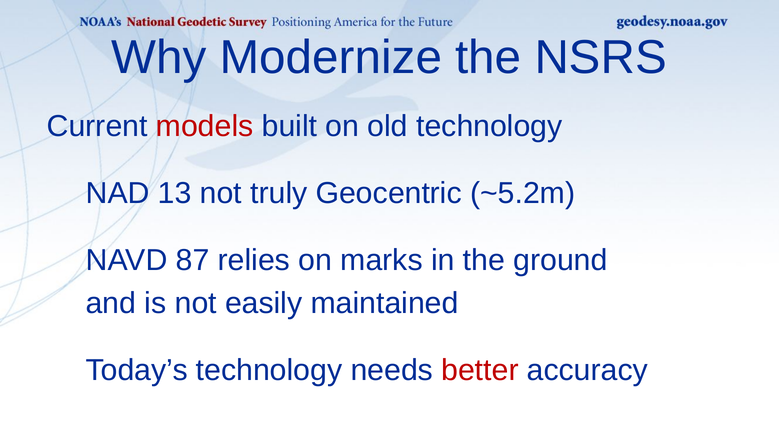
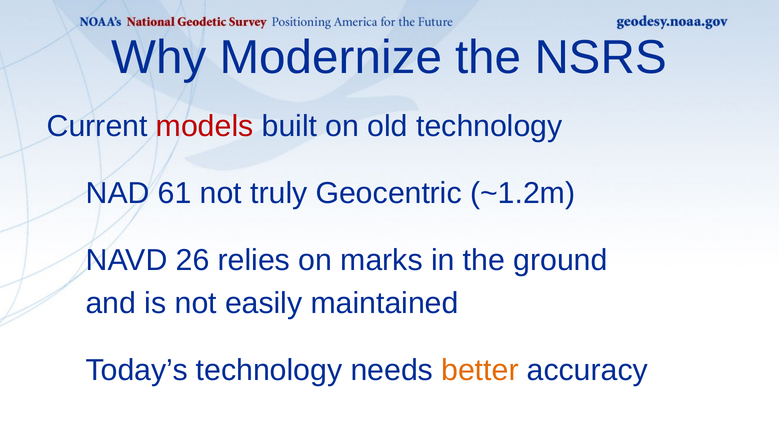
13: 13 -> 61
~5.2m: ~5.2m -> ~1.2m
87: 87 -> 26
better colour: red -> orange
